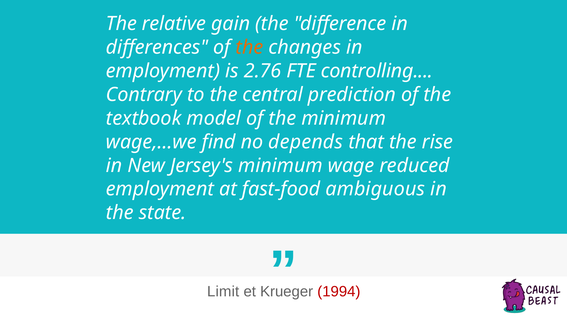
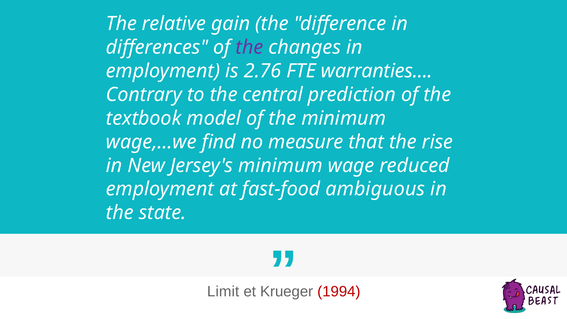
the at (249, 47) colour: orange -> purple
controlling: controlling -> warranties
depends: depends -> measure
